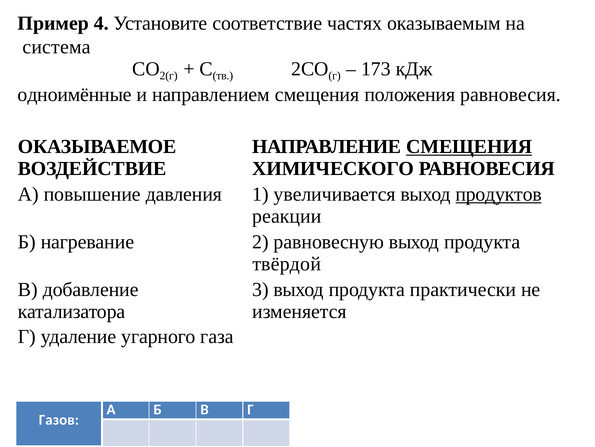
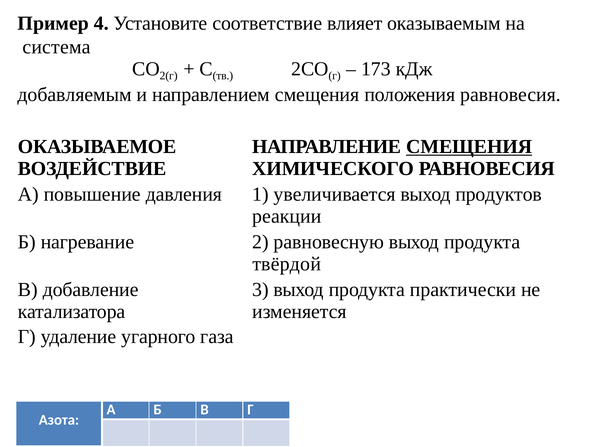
частях: частях -> влияет
одноимённые: одноимённые -> добавляемым
продуктов underline: present -> none
Газов: Газов -> Азота
